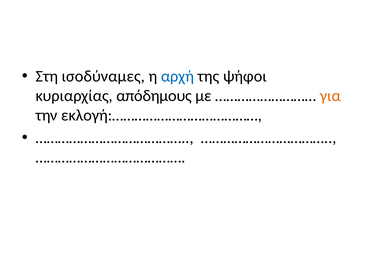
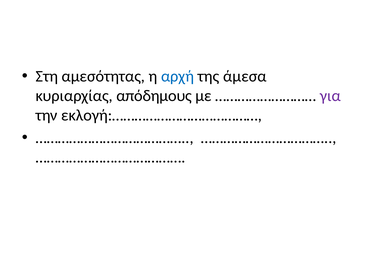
ισοδύναμες: ισοδύναμες -> αμεσότητας
ψήφοι: ψήφοι -> άμεσα
για colour: orange -> purple
